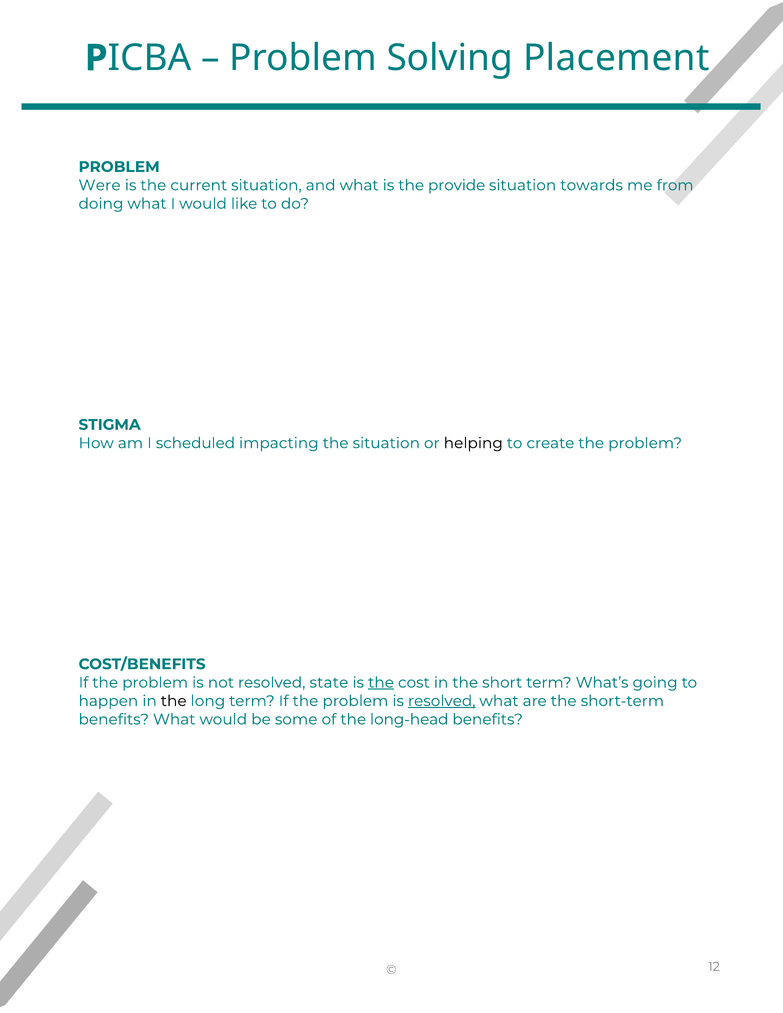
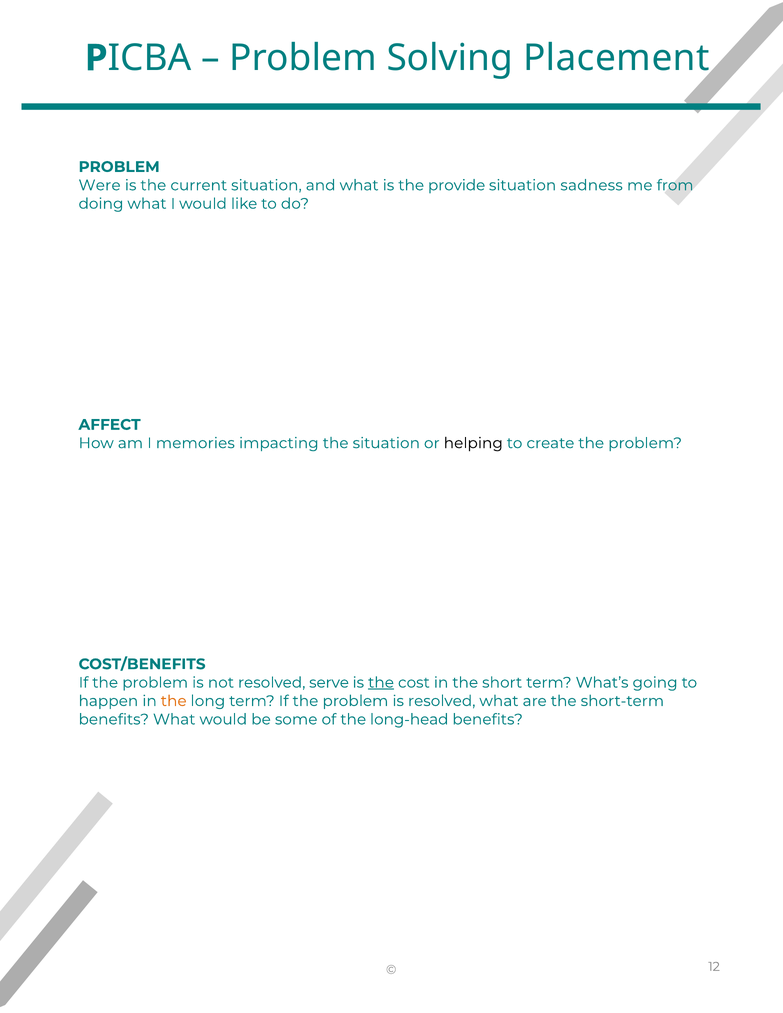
towards: towards -> sadness
STIGMA: STIGMA -> AFFECT
scheduled: scheduled -> memories
state: state -> serve
the at (174, 701) colour: black -> orange
resolved at (442, 701) underline: present -> none
